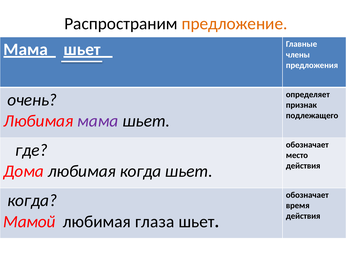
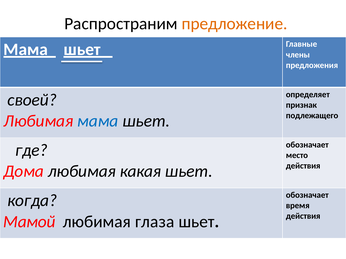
очень: очень -> своей
мама at (98, 121) colour: purple -> blue
любимая когда: когда -> какая
